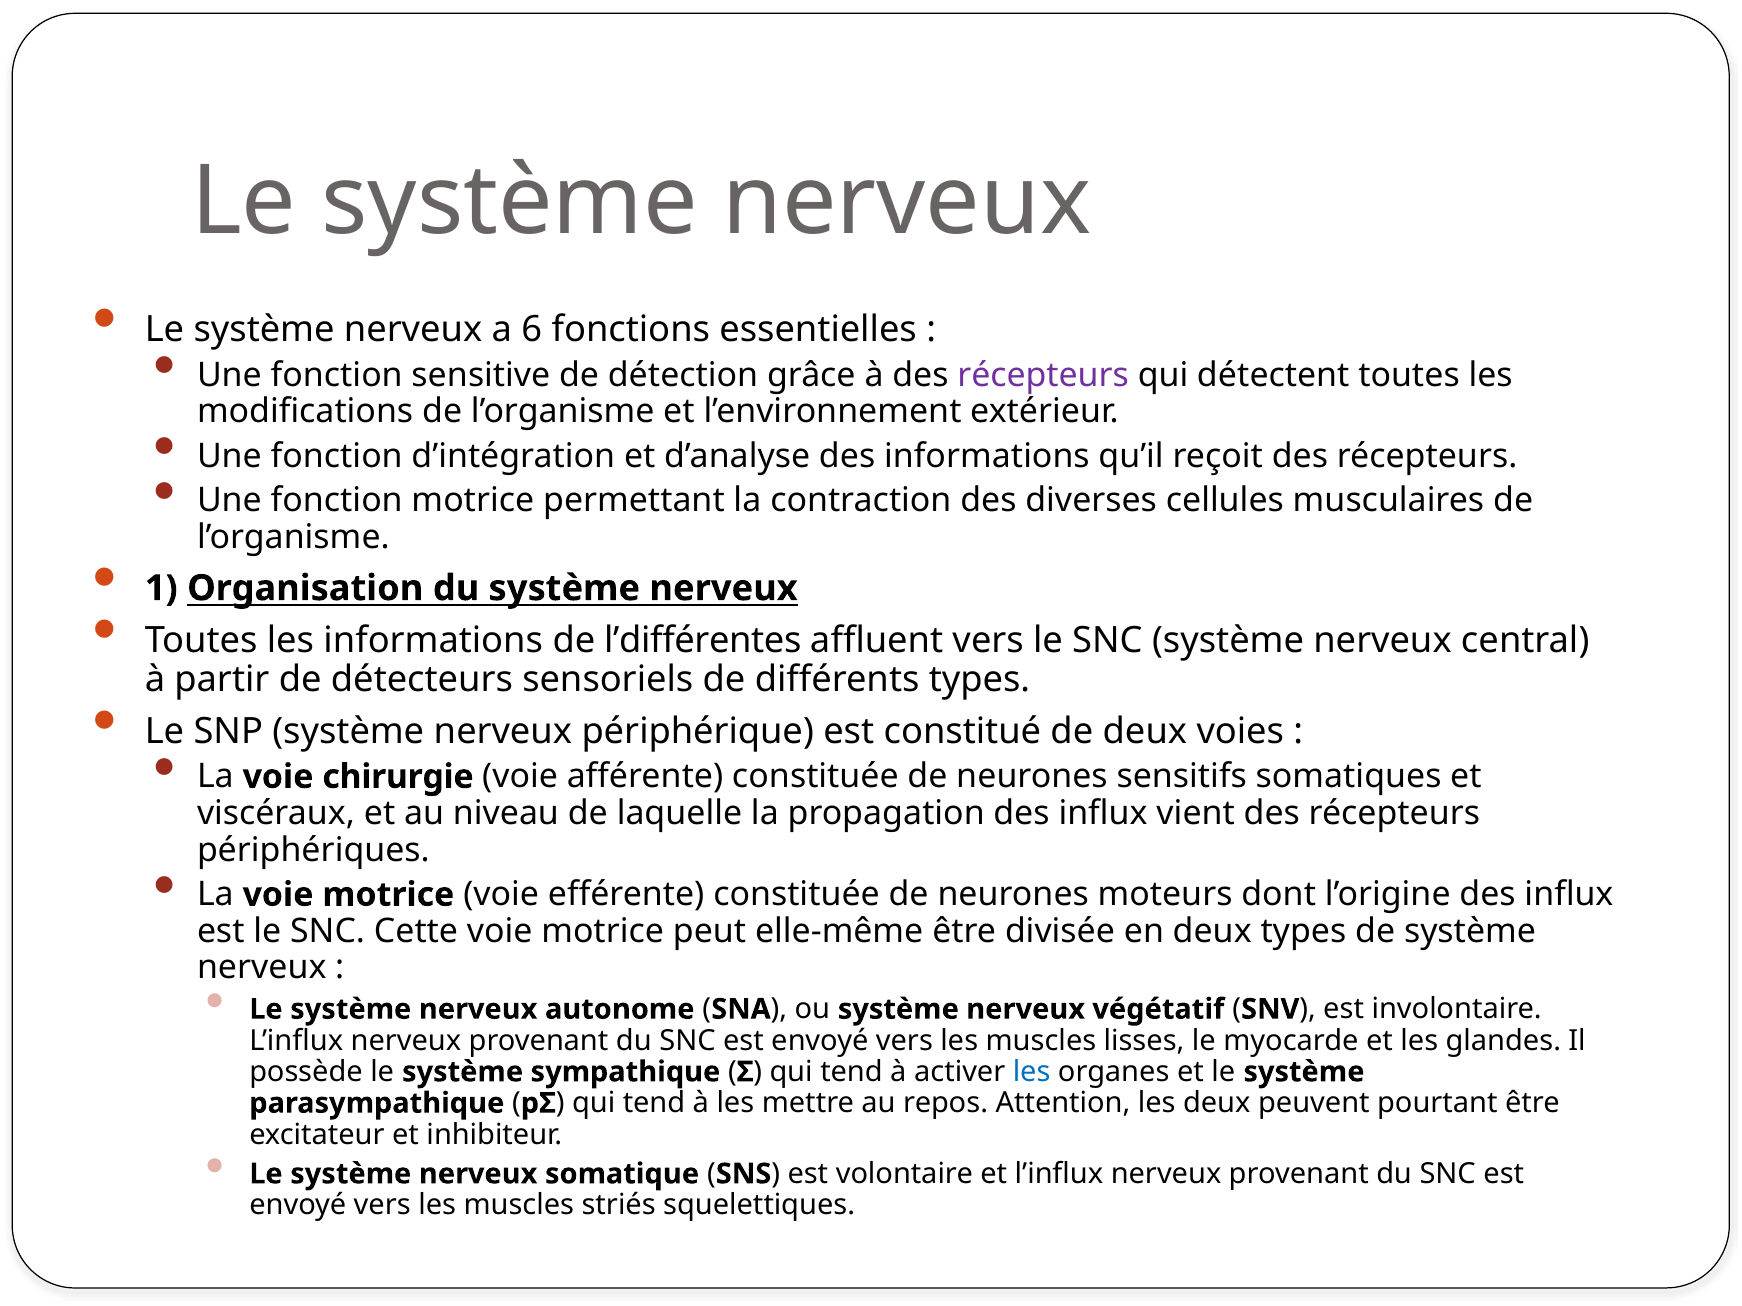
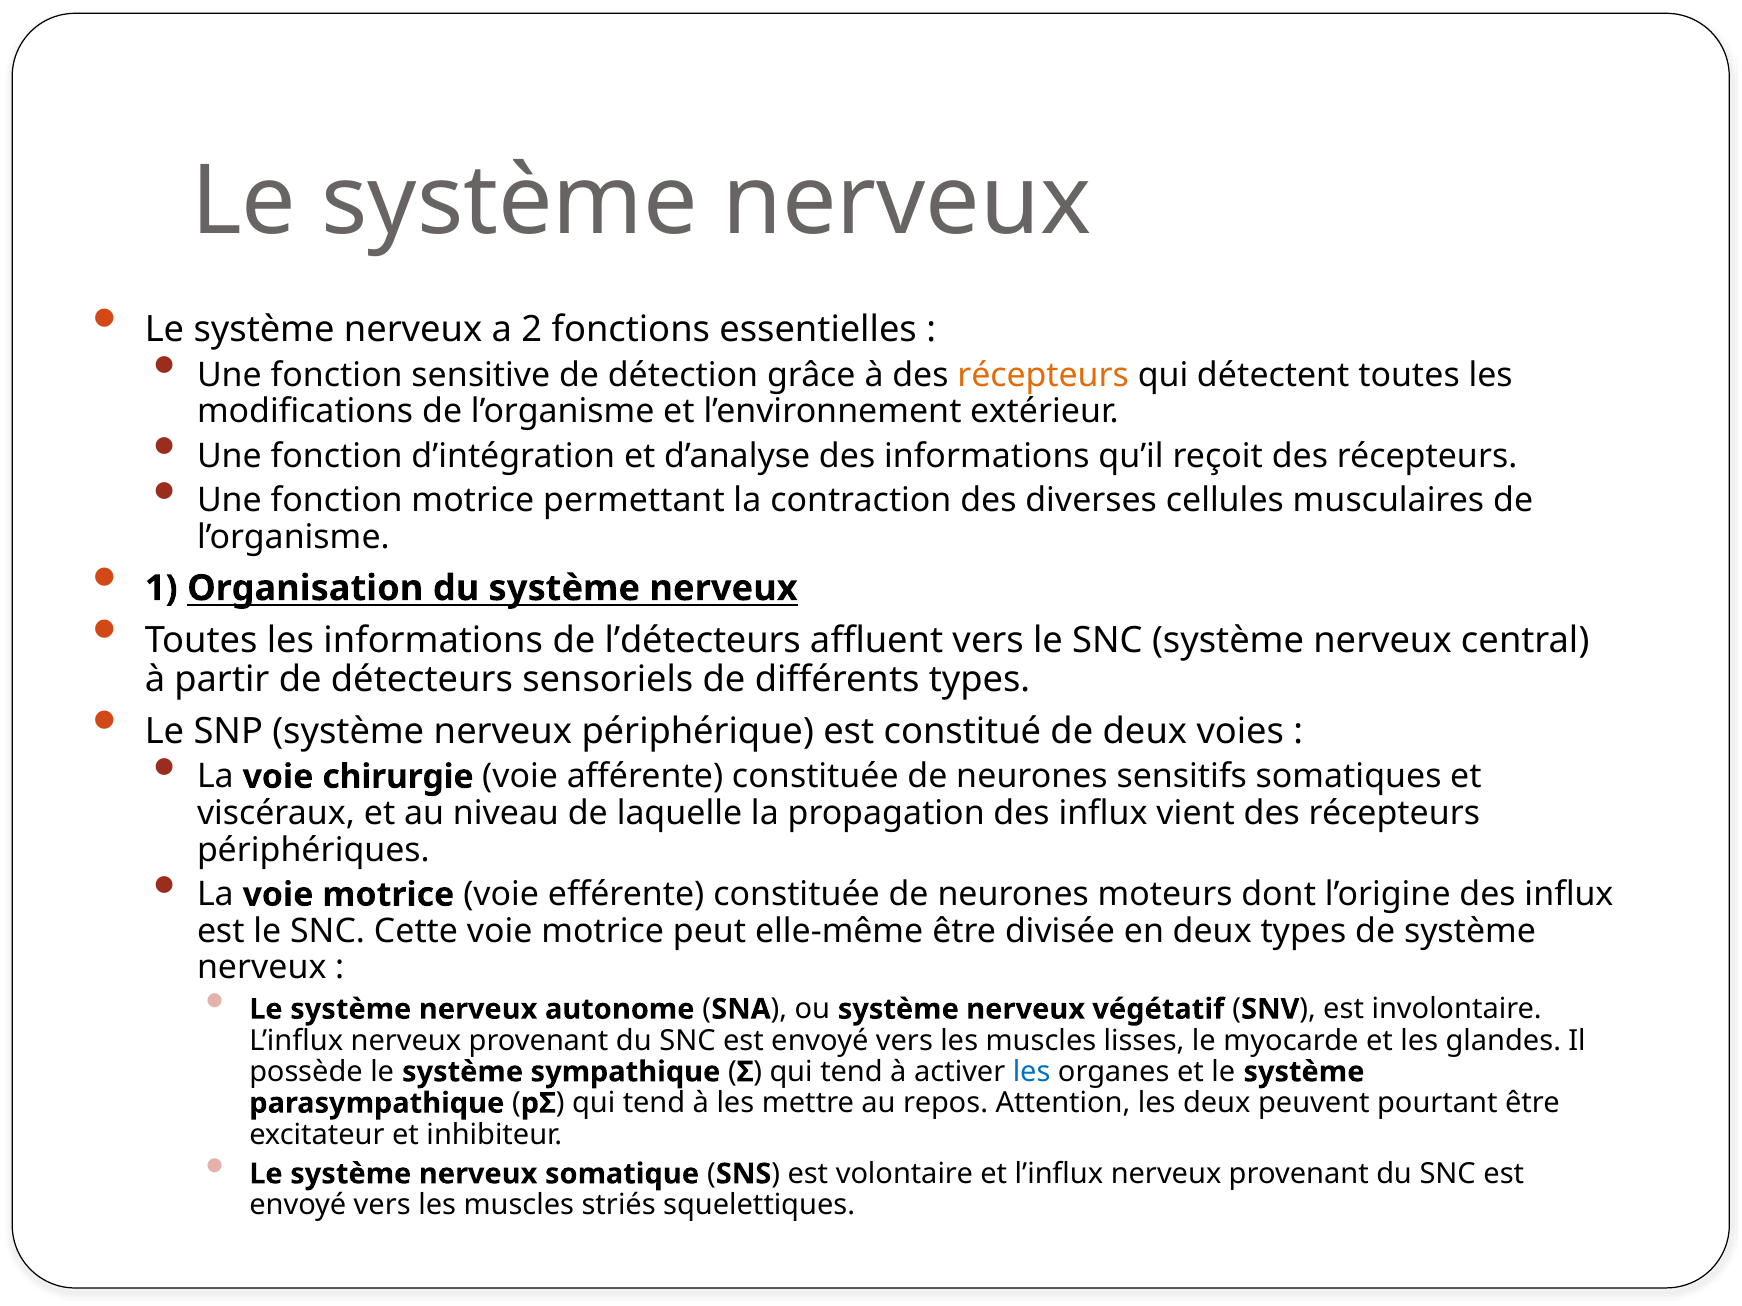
6: 6 -> 2
récepteurs at (1043, 375) colour: purple -> orange
l’différentes: l’différentes -> l’détecteurs
